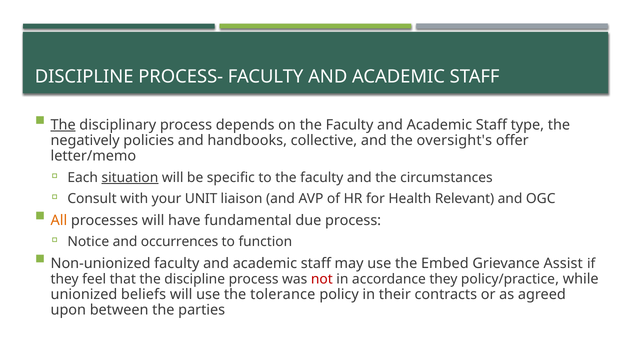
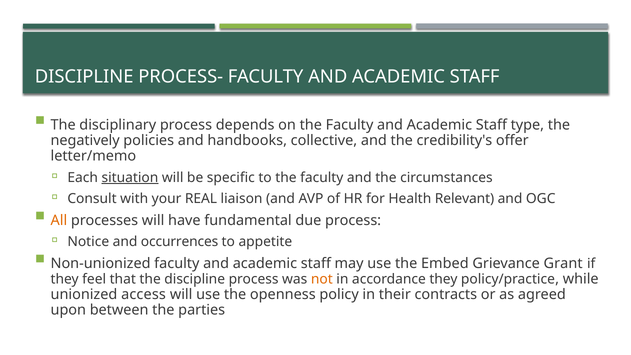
The at (63, 125) underline: present -> none
oversight's: oversight's -> credibility's
UNIT: UNIT -> REAL
function: function -> appetite
Assist: Assist -> Grant
not colour: red -> orange
beliefs: beliefs -> access
tolerance: tolerance -> openness
